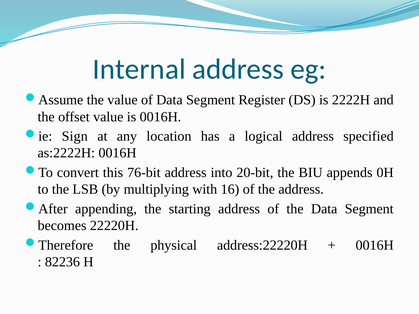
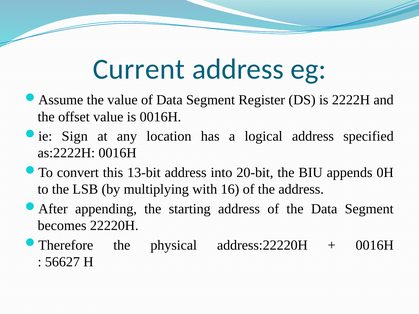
Internal: Internal -> Current
76-bit: 76-bit -> 13-bit
82236: 82236 -> 56627
